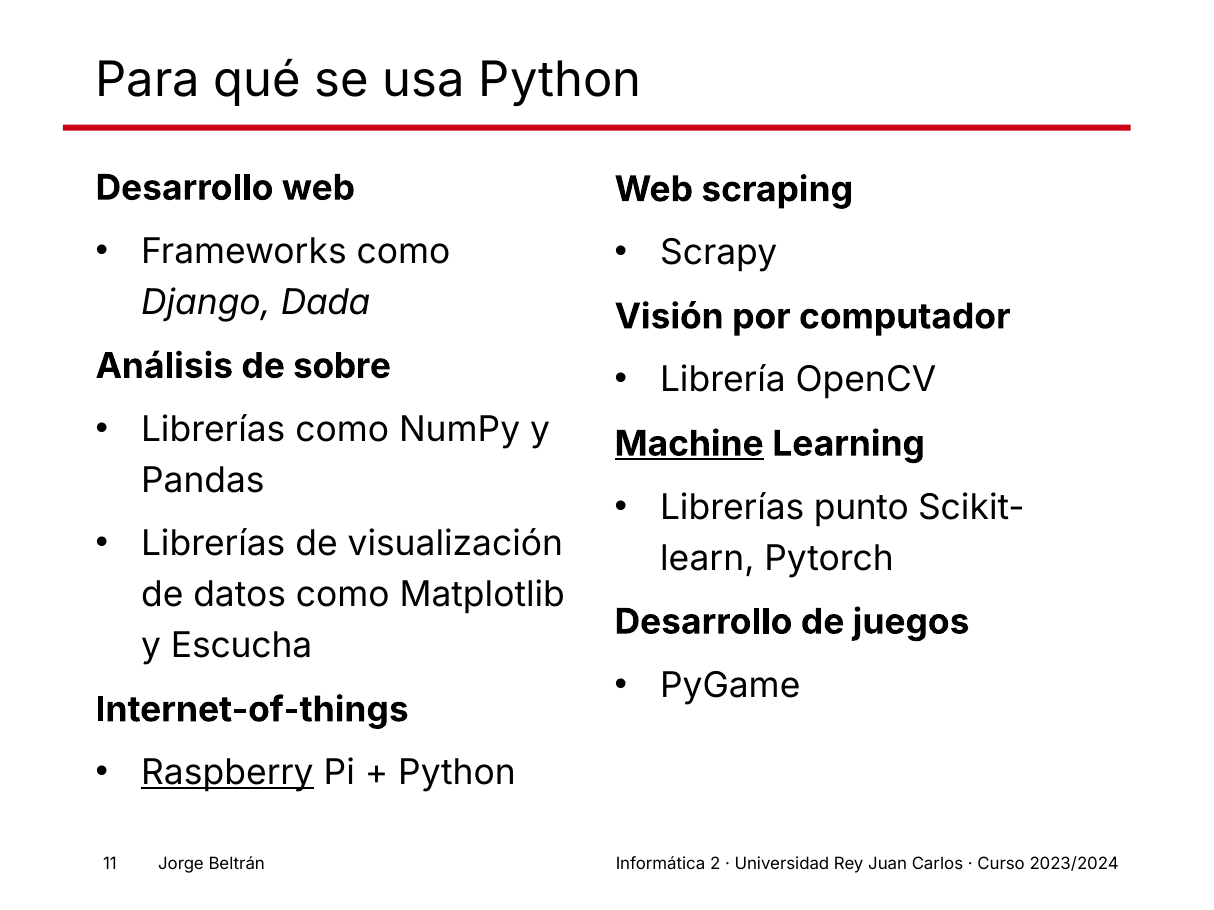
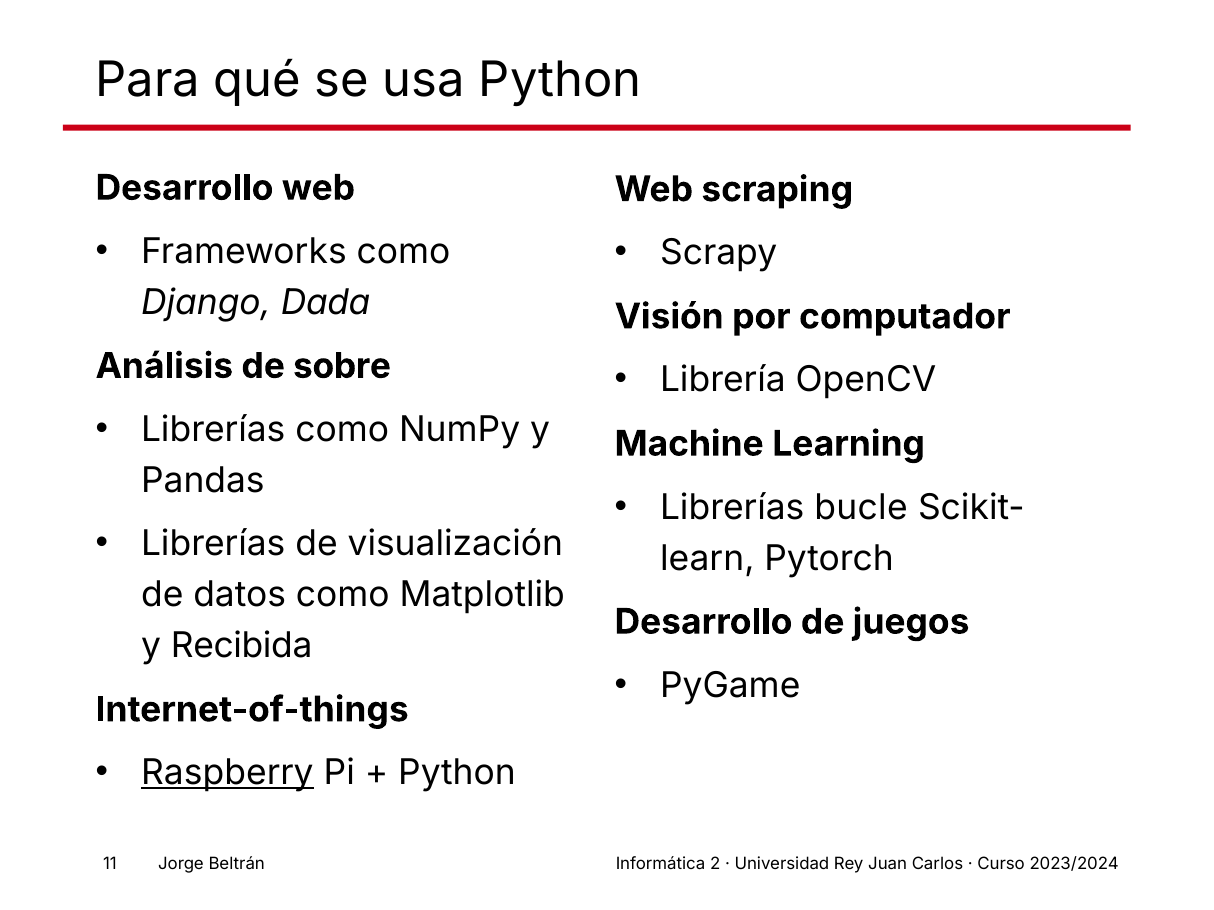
Machine underline: present -> none
punto: punto -> bucle
Escucha: Escucha -> Recibida
